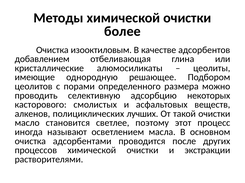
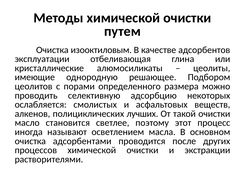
более: более -> путем
добавлением: добавлением -> эксплуатации
касторового: касторового -> ослабляется
